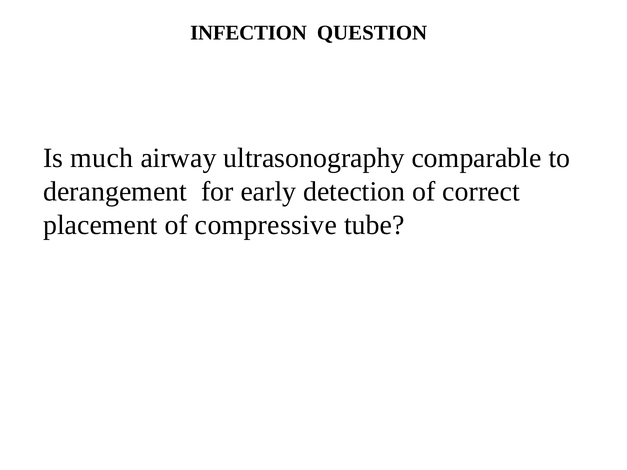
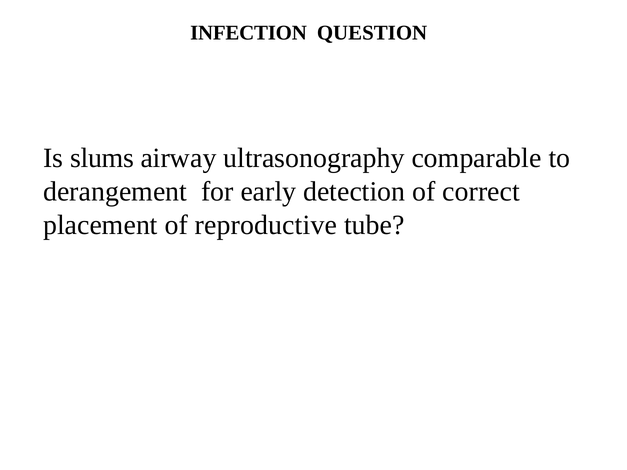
much: much -> slums
compressive: compressive -> reproductive
